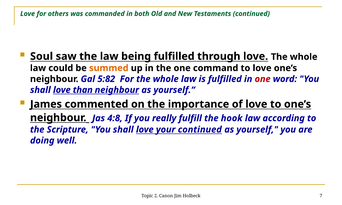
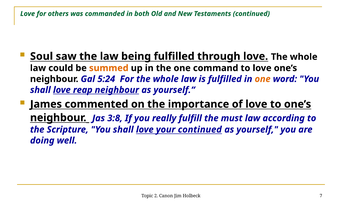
5:82: 5:82 -> 5:24
one at (263, 79) colour: red -> orange
than: than -> reap
4:8: 4:8 -> 3:8
hook: hook -> must
